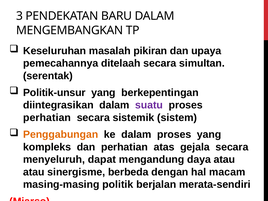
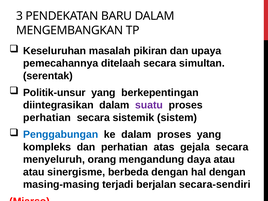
Penggabungan colour: orange -> blue
dapat: dapat -> orang
hal macam: macam -> dengan
politik: politik -> terjadi
merata-sendiri: merata-sendiri -> secara-sendiri
